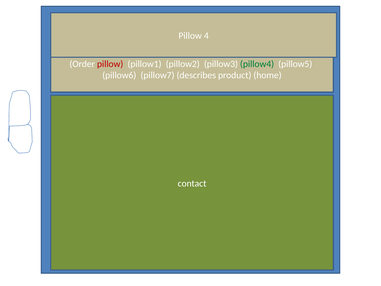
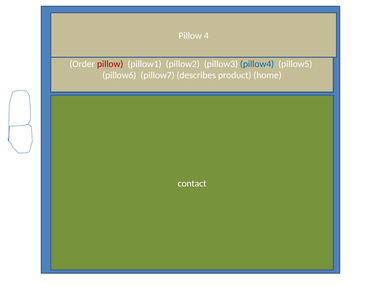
pillow4 colour: green -> blue
